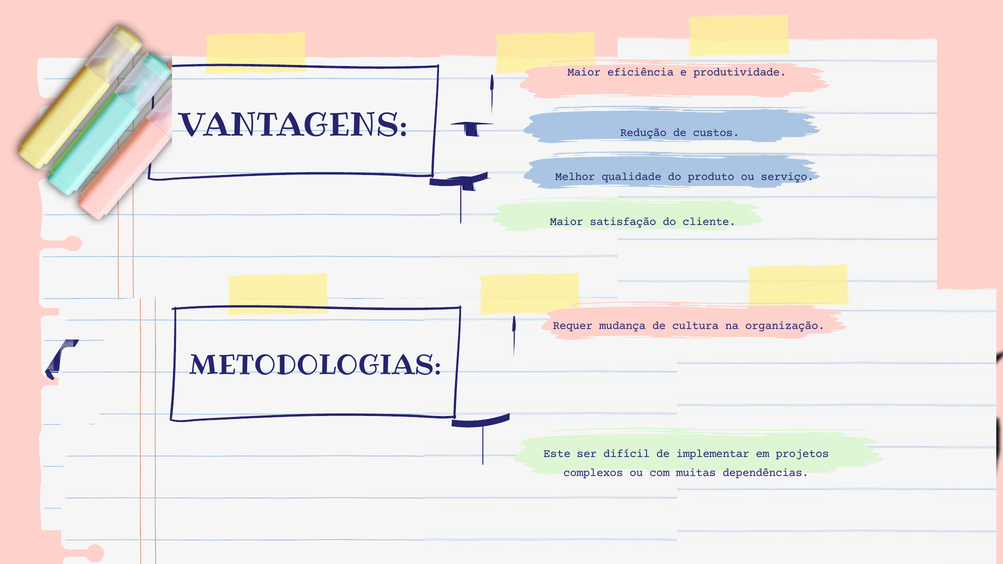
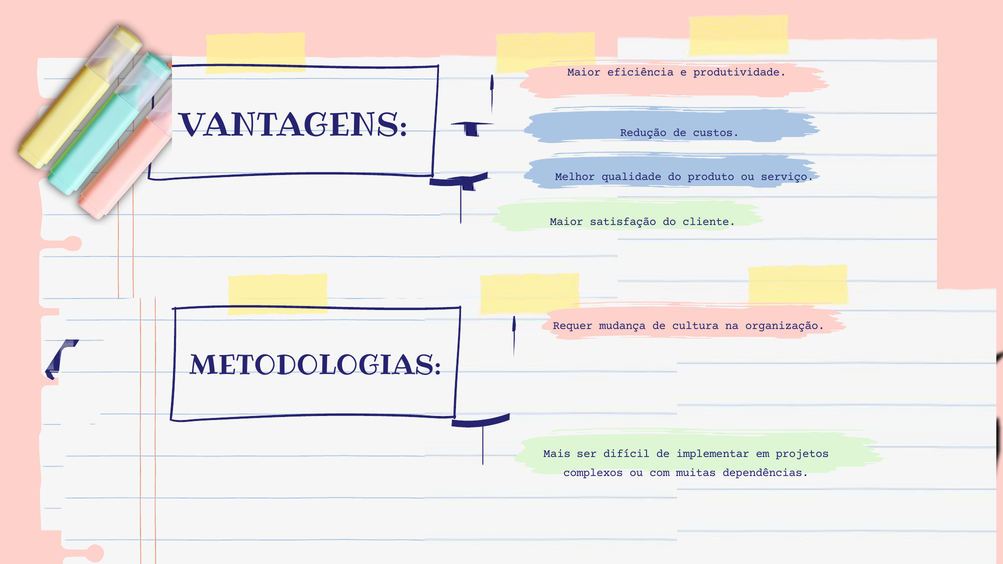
Este: Este -> Mais
